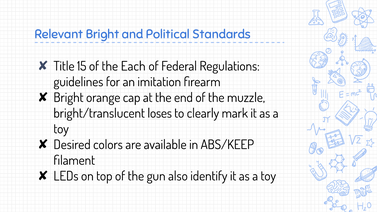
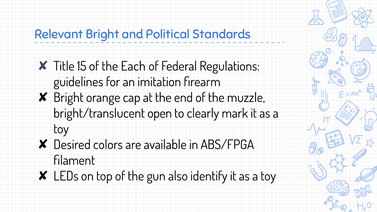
loses: loses -> open
ABS/KEEP: ABS/KEEP -> ABS/FPGA
